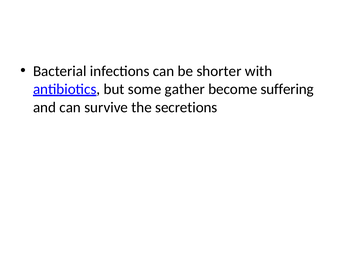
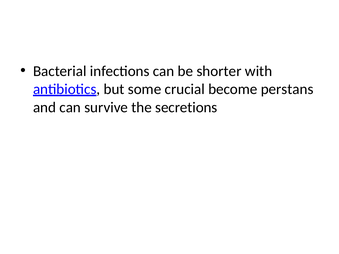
gather: gather -> crucial
suffering: suffering -> perstans
